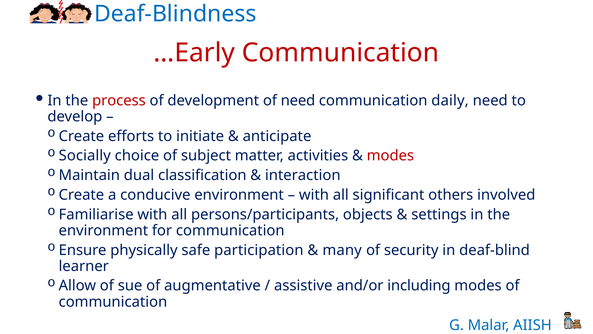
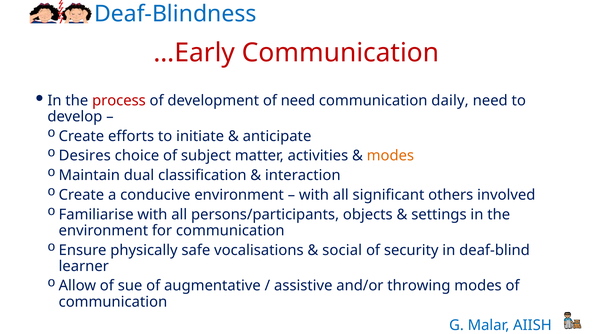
Socially: Socially -> Desires
modes at (390, 156) colour: red -> orange
participation: participation -> vocalisations
many: many -> social
including: including -> throwing
